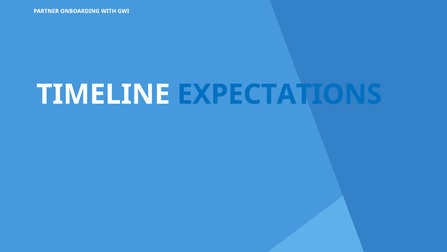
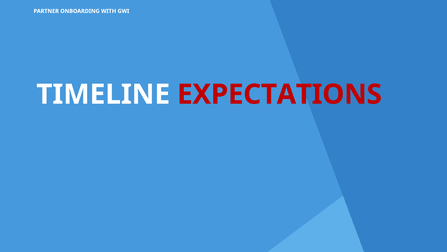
EXPECTATIONS colour: blue -> red
